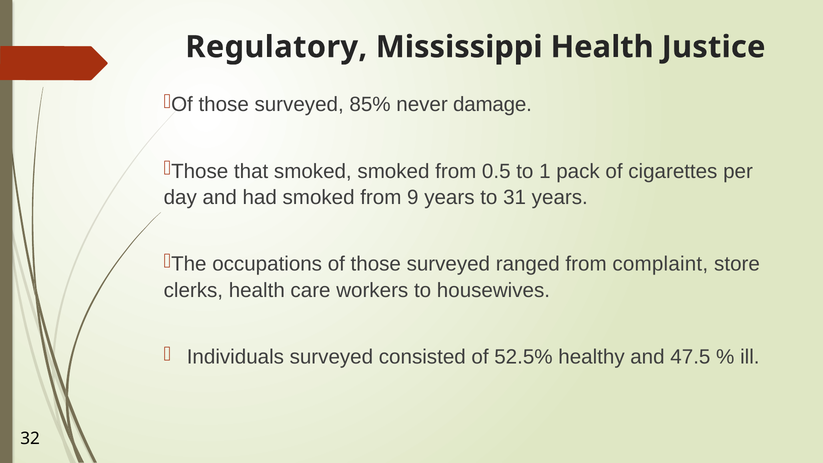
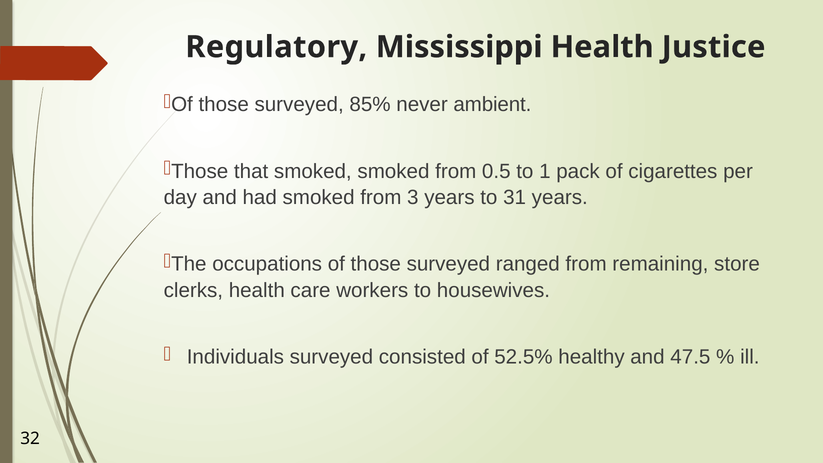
damage: damage -> ambient
9: 9 -> 3
complaint: complaint -> remaining
